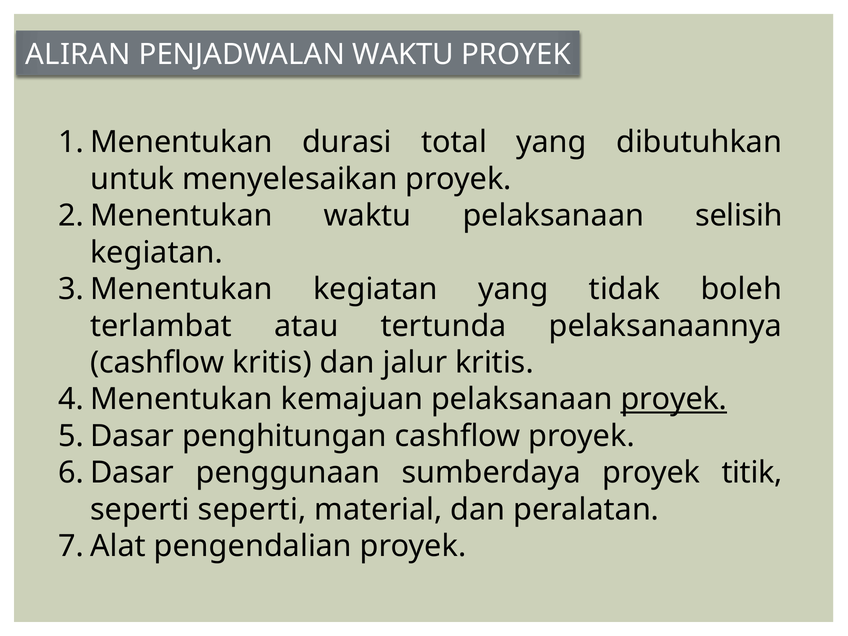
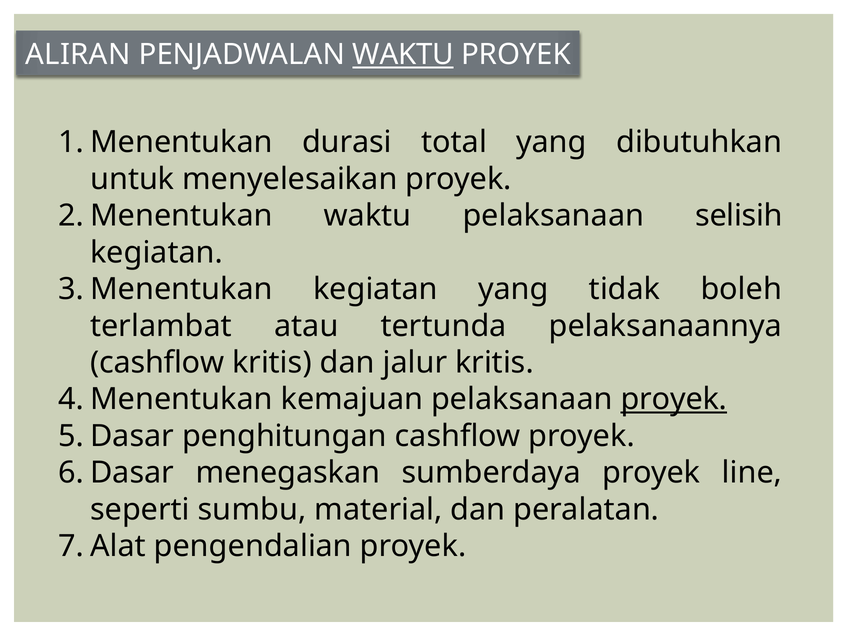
WAKTU at (403, 55) underline: none -> present
penggunaan: penggunaan -> menegaskan
titik: titik -> line
seperti seperti: seperti -> sumbu
